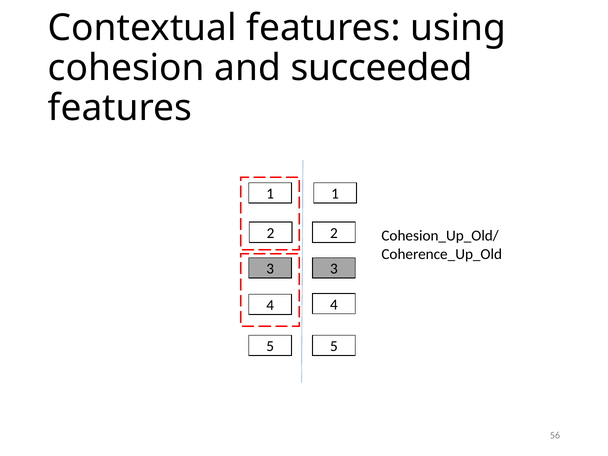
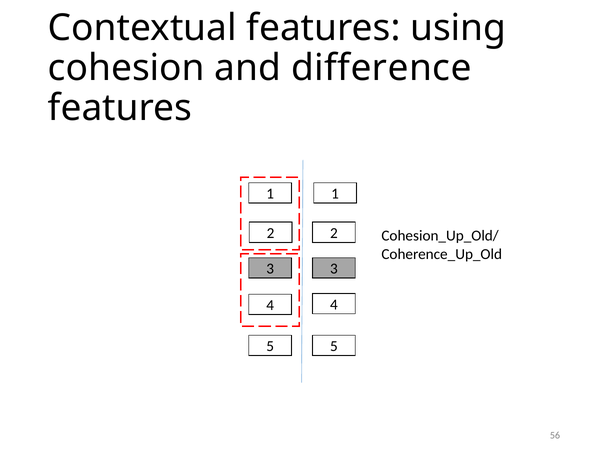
succeeded: succeeded -> difference
